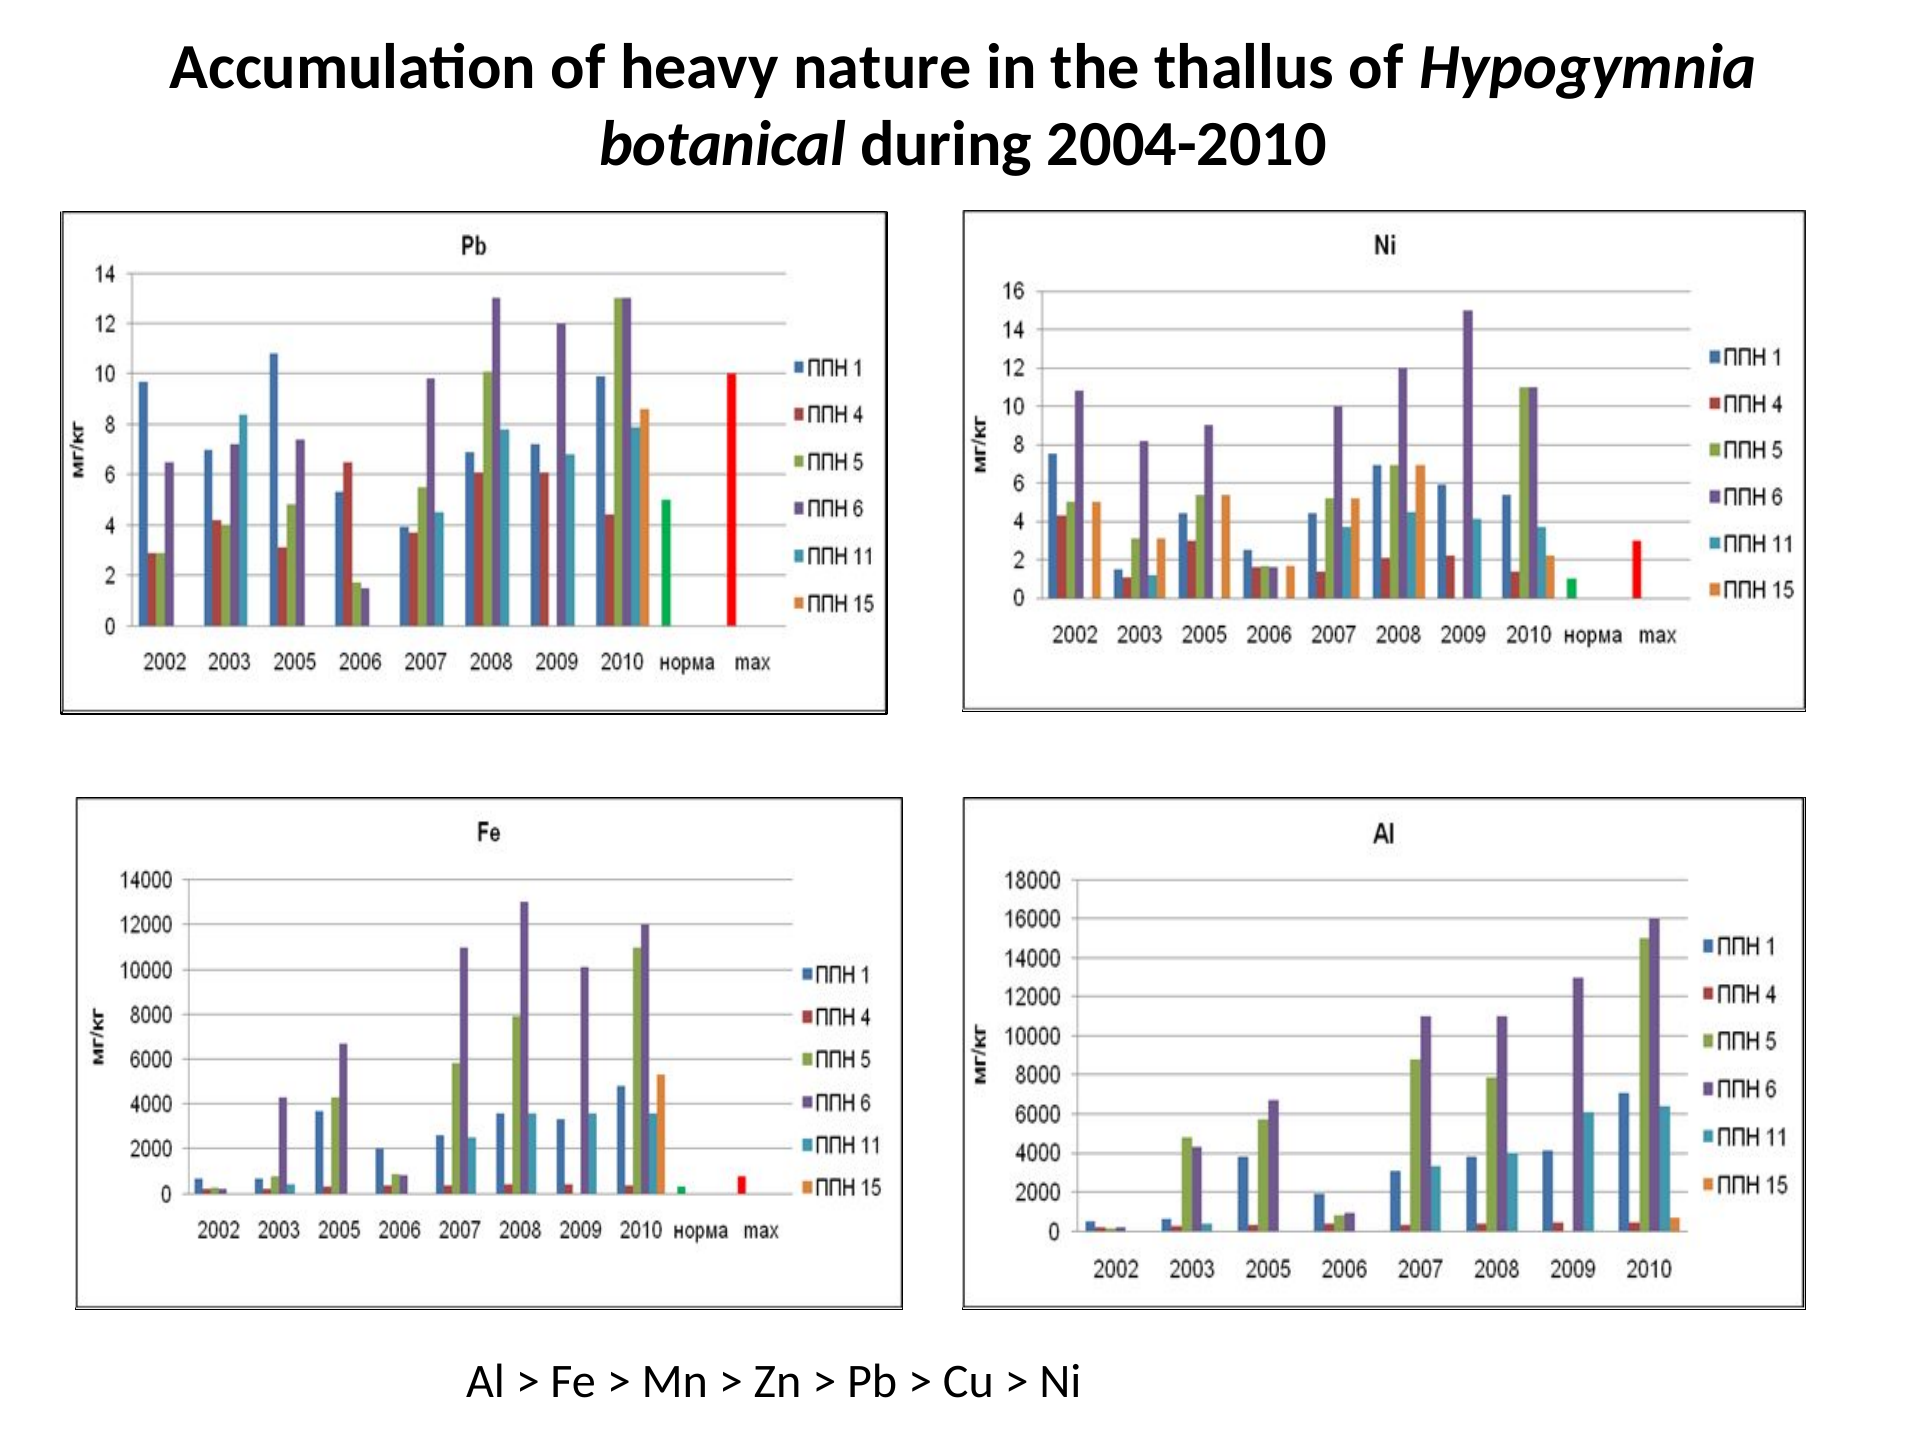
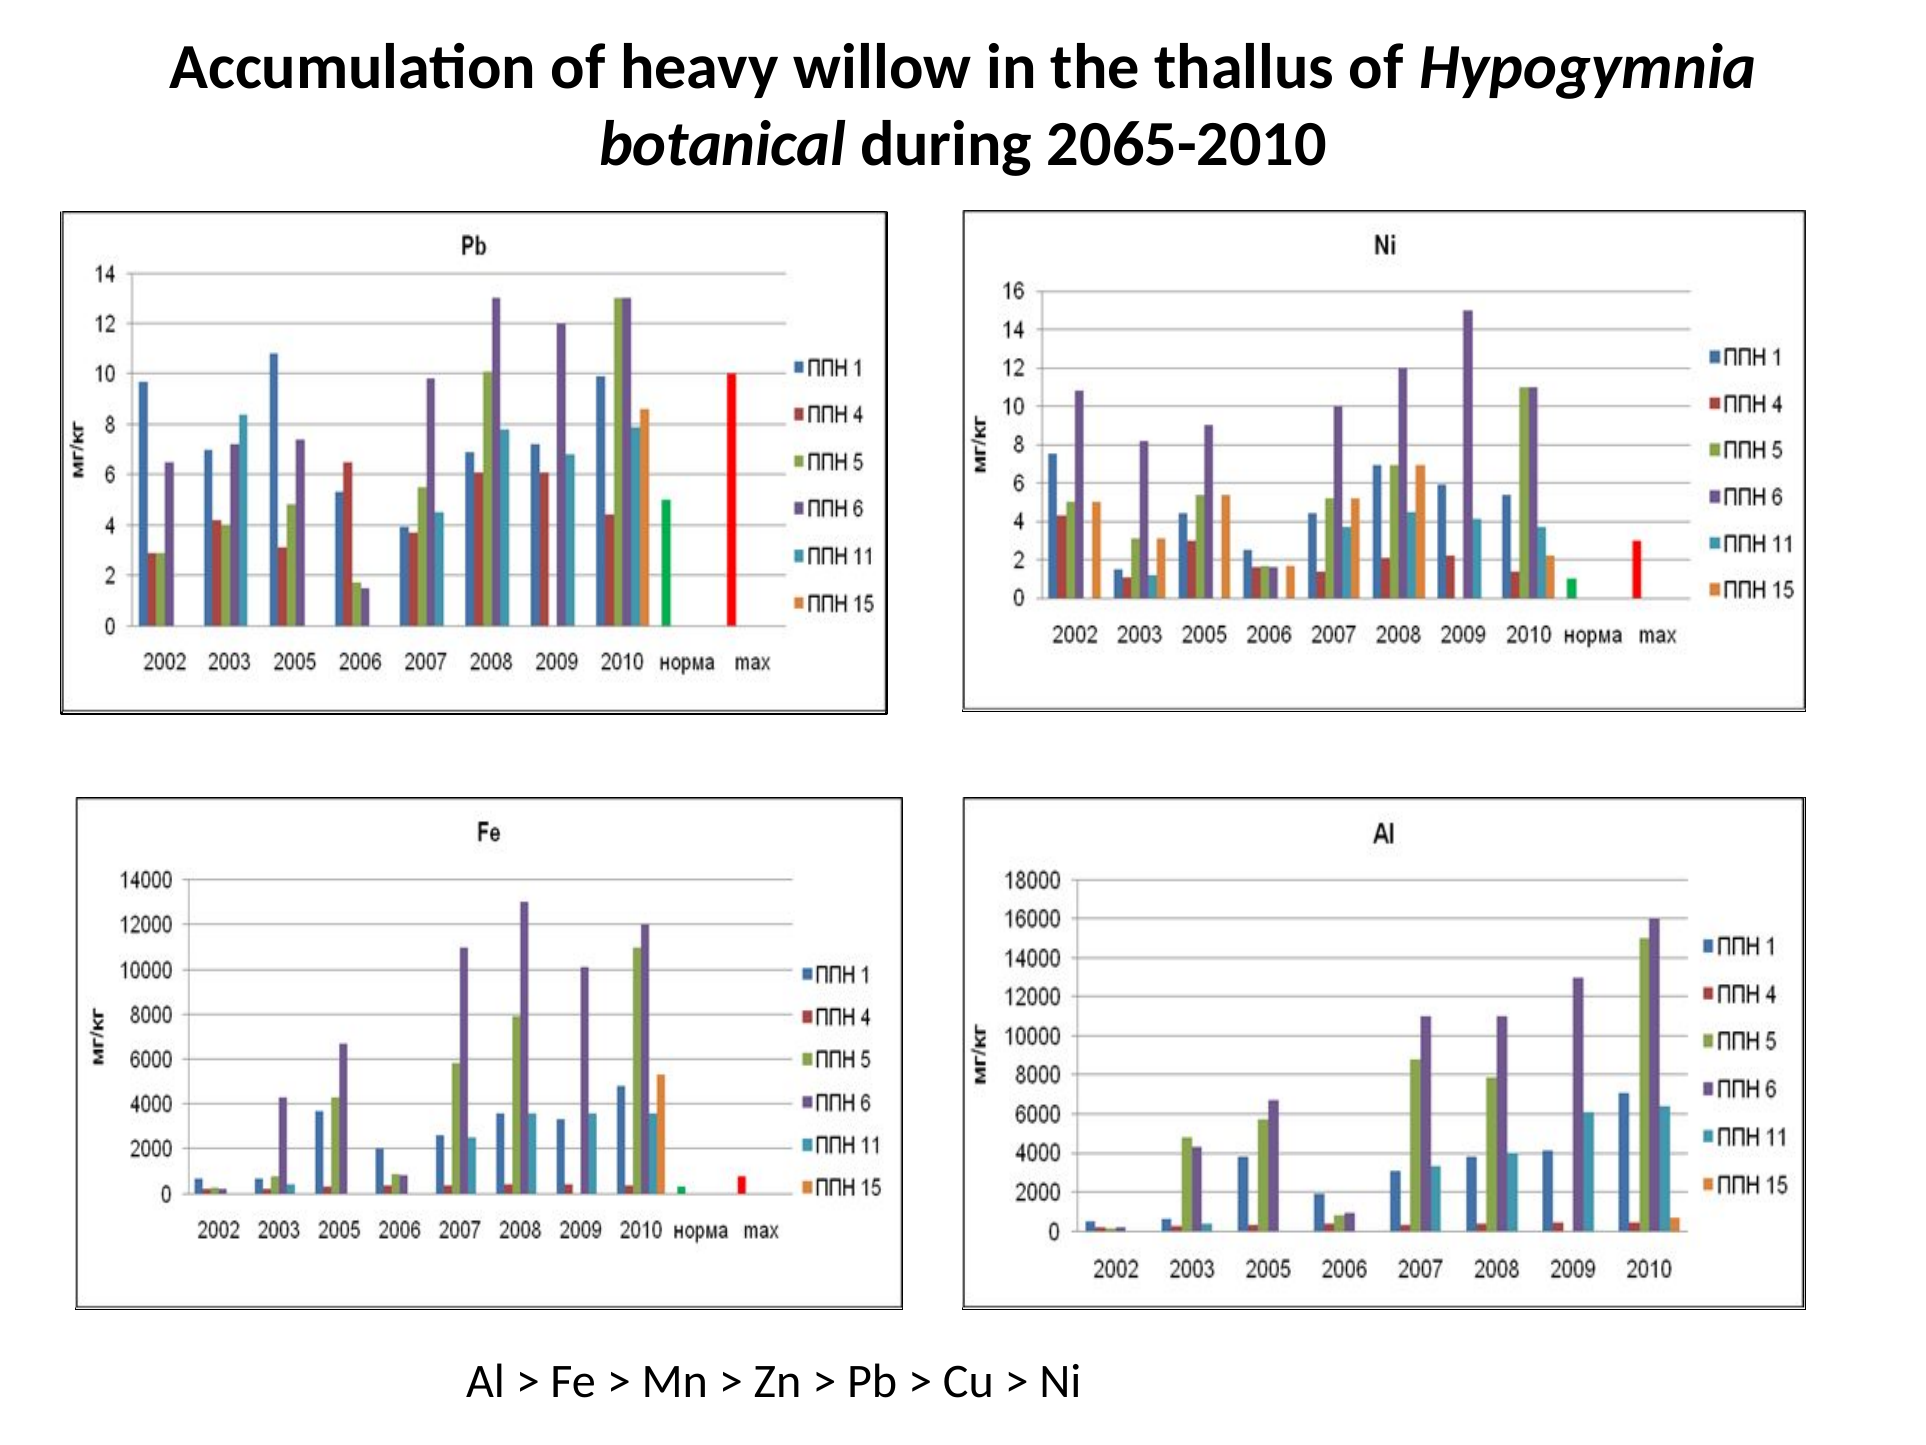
nature: nature -> willow
2004-2010: 2004-2010 -> 2065-2010
